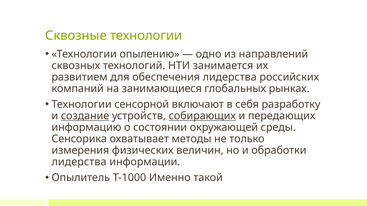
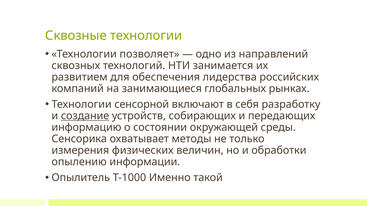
опылению: опылению -> позволяет
собирающих underline: present -> none
лидерства at (79, 162): лидерства -> опылению
